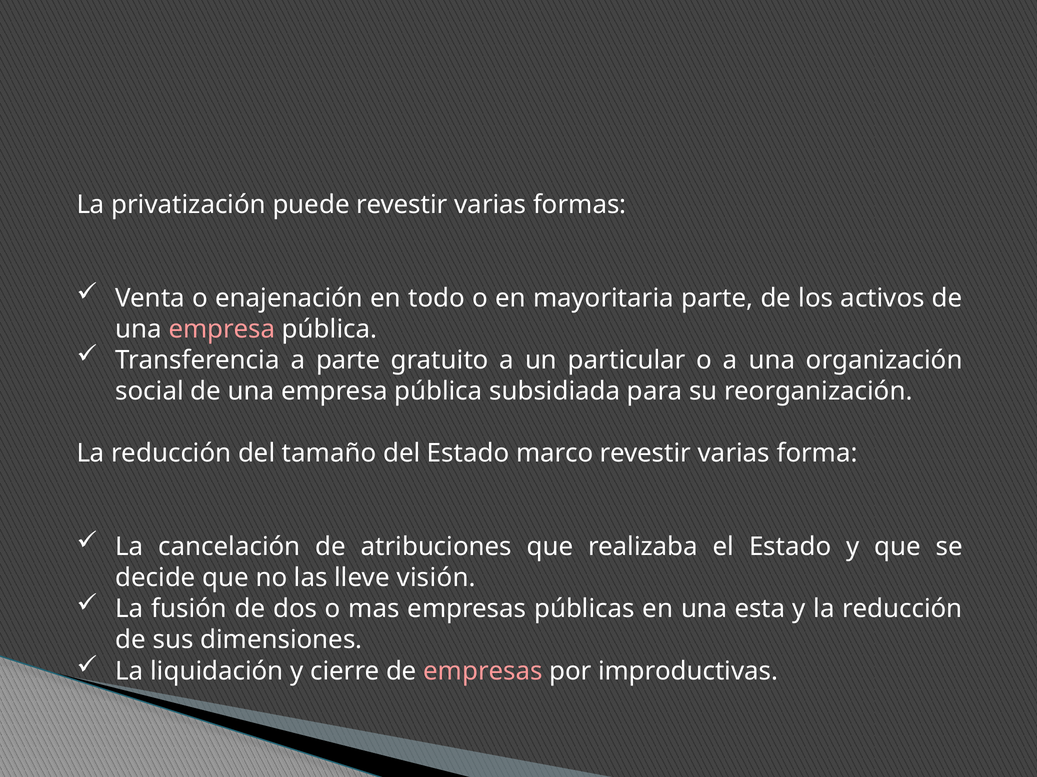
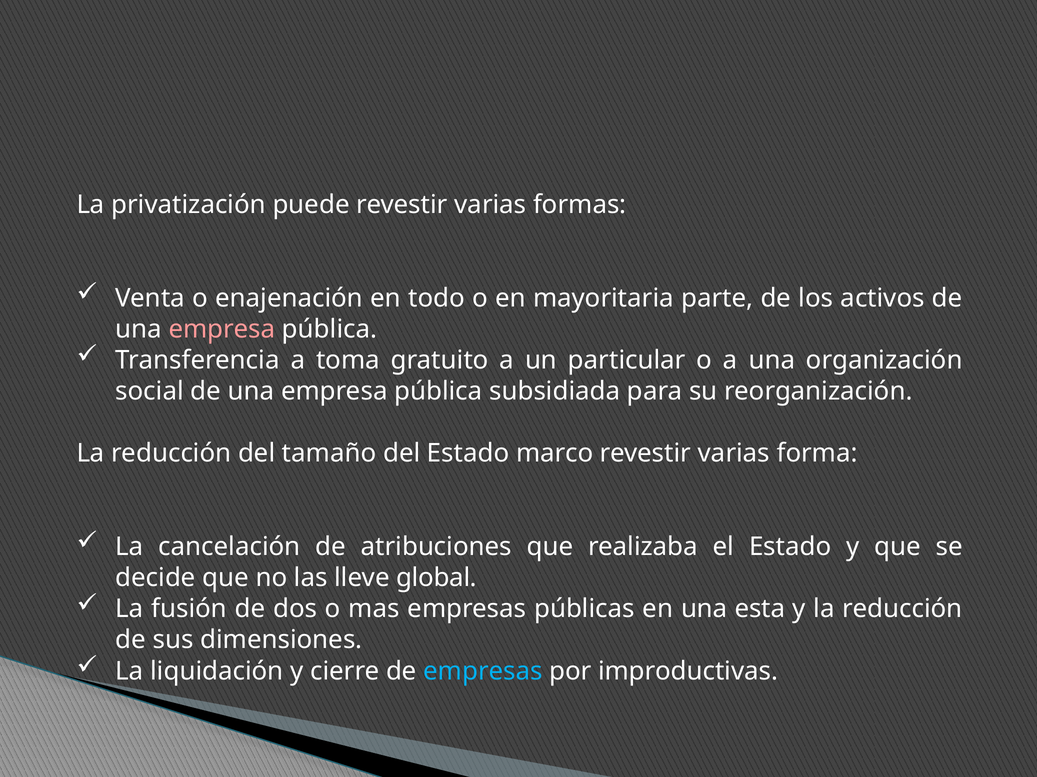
a parte: parte -> toma
visión: visión -> global
empresas at (483, 672) colour: pink -> light blue
